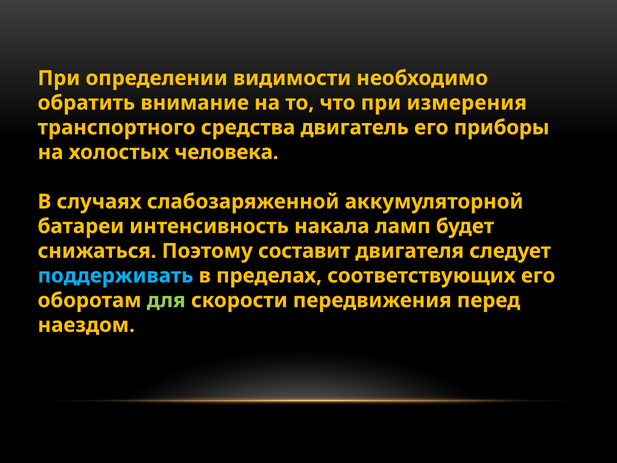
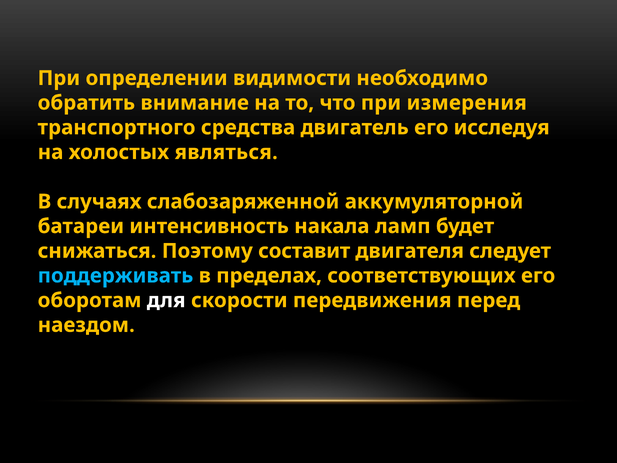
приборы: приборы -> исследуя
человека: человека -> являться
для colour: light green -> white
